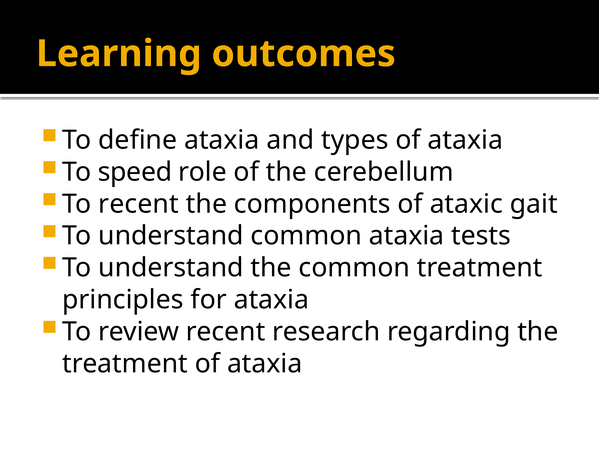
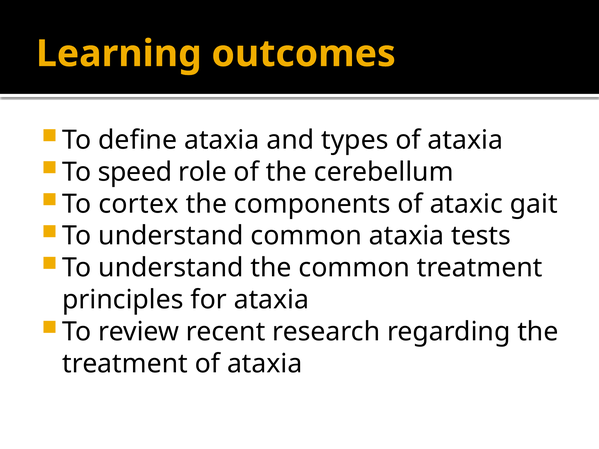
To recent: recent -> cortex
